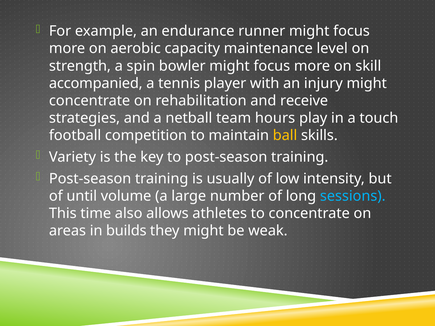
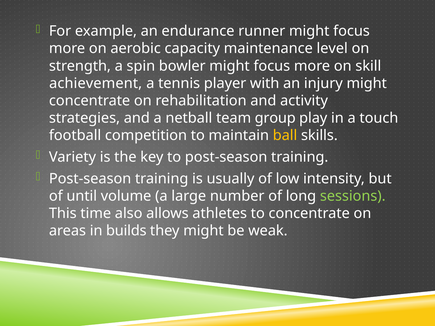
accompanied: accompanied -> achievement
receive: receive -> activity
hours: hours -> group
sessions colour: light blue -> light green
